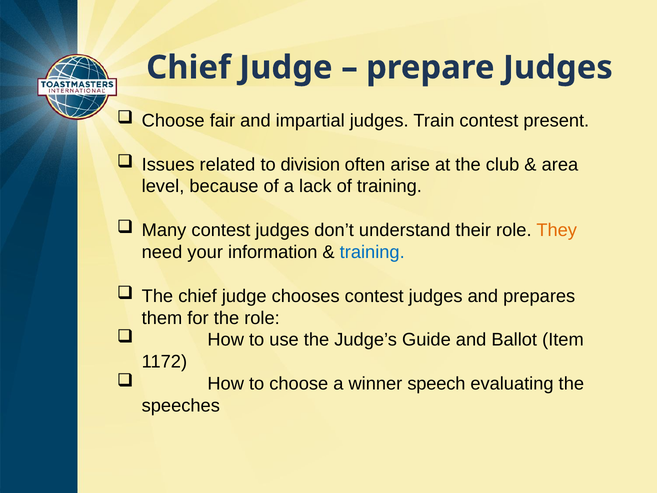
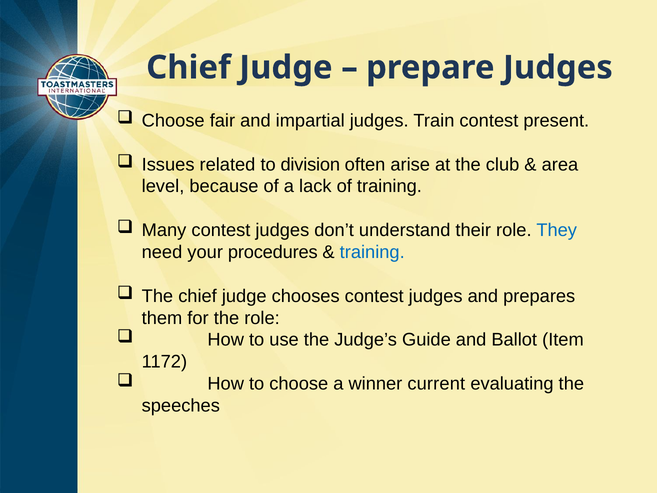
They colour: orange -> blue
information: information -> procedures
speech: speech -> current
